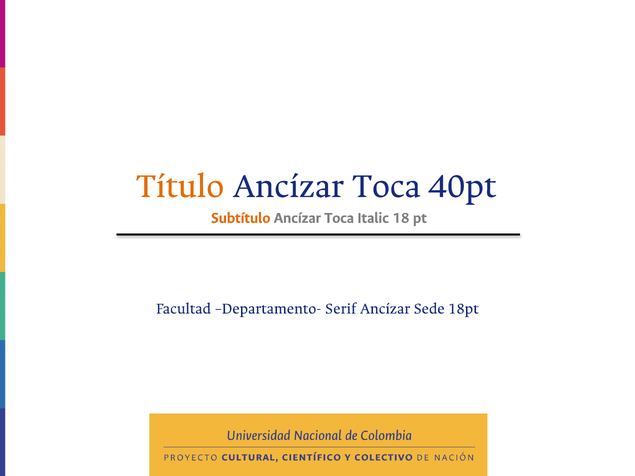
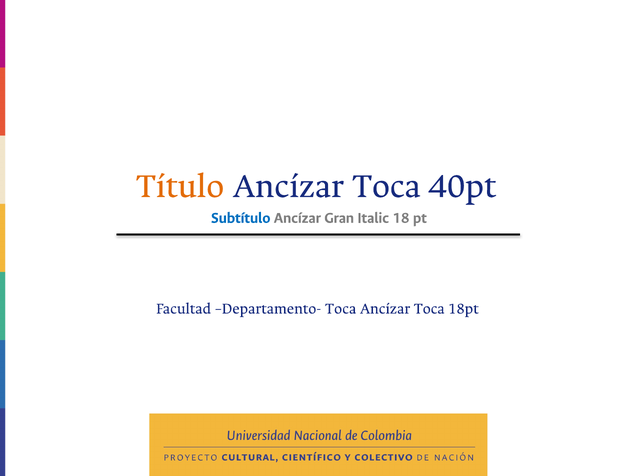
Subtítulo colour: orange -> blue
Toca at (339, 218): Toca -> Gran
Departamento- Serif: Serif -> Toca
Sede at (429, 308): Sede -> Toca
